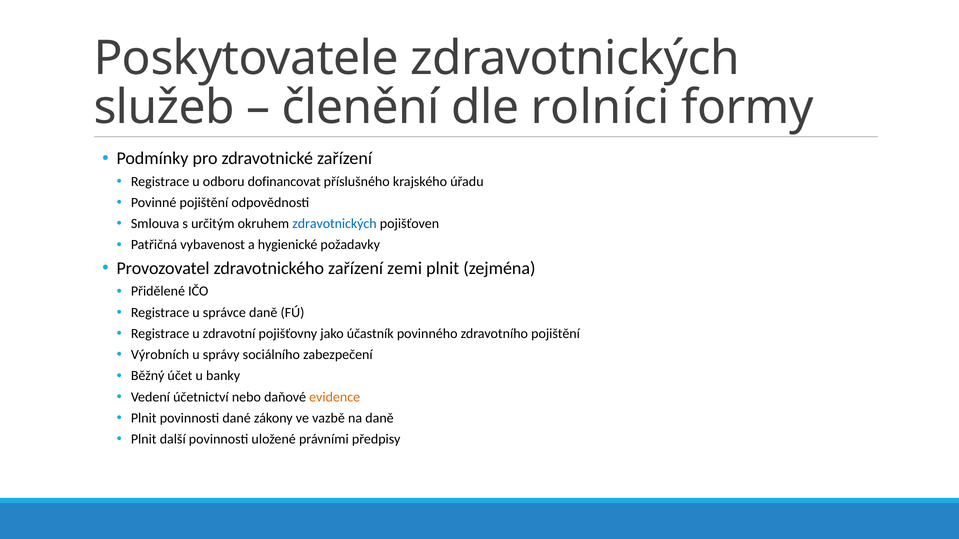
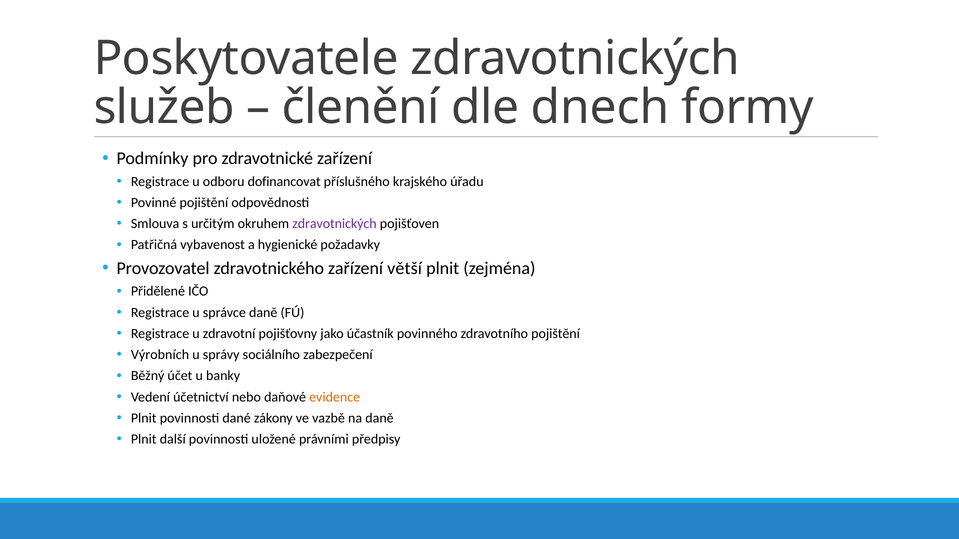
rolníci: rolníci -> dnech
zdravotnických at (335, 224) colour: blue -> purple
zemi: zemi -> větší
